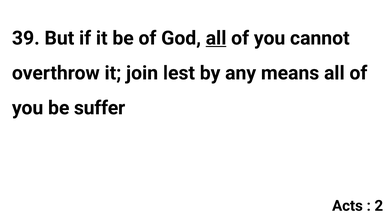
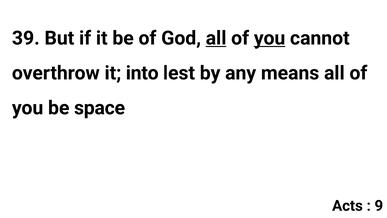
you at (270, 38) underline: none -> present
join: join -> into
suffer: suffer -> space
2: 2 -> 9
